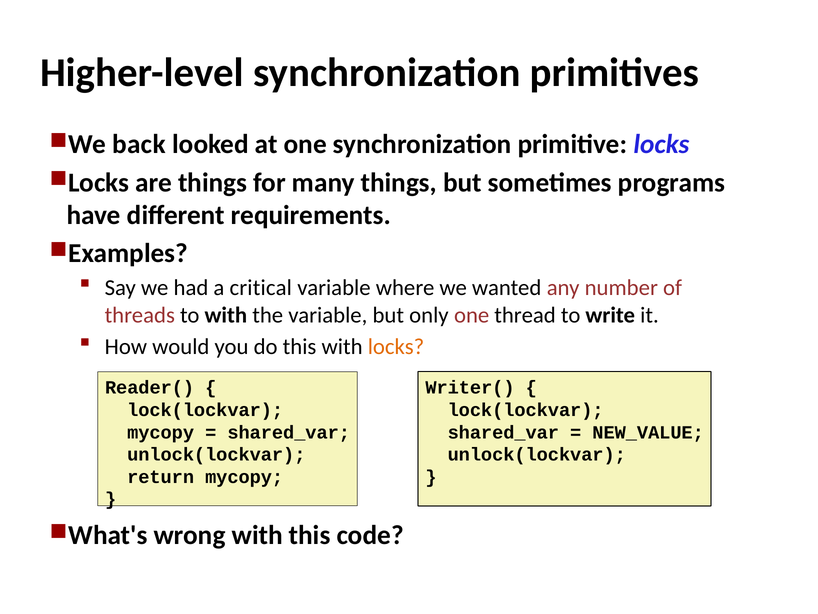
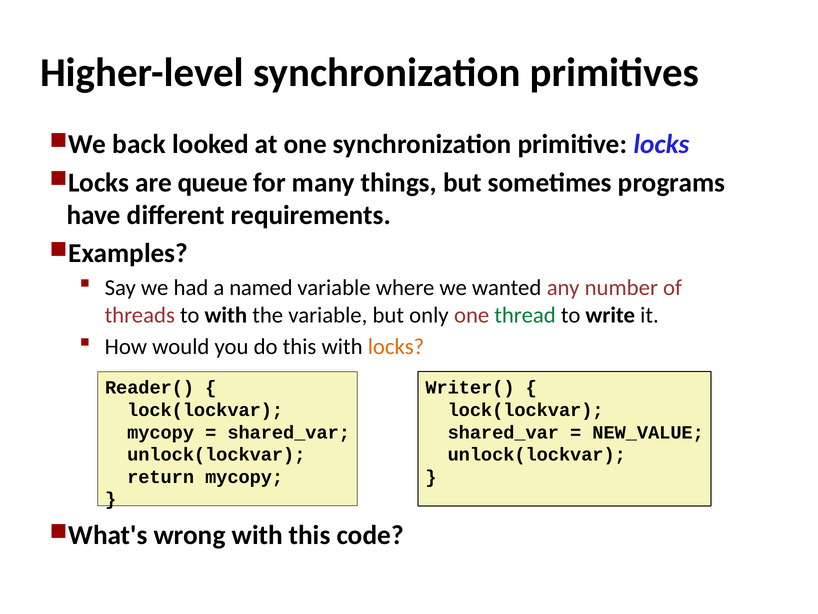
are things: things -> queue
critical: critical -> named
thread colour: black -> green
